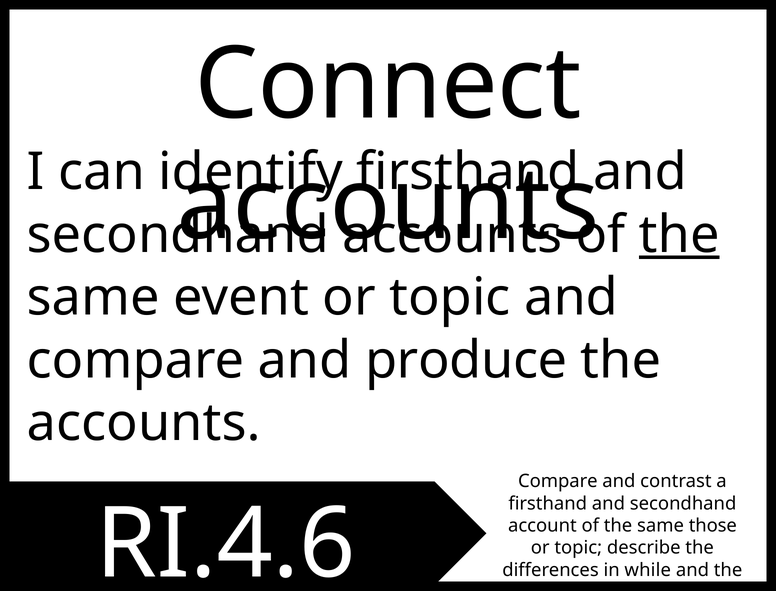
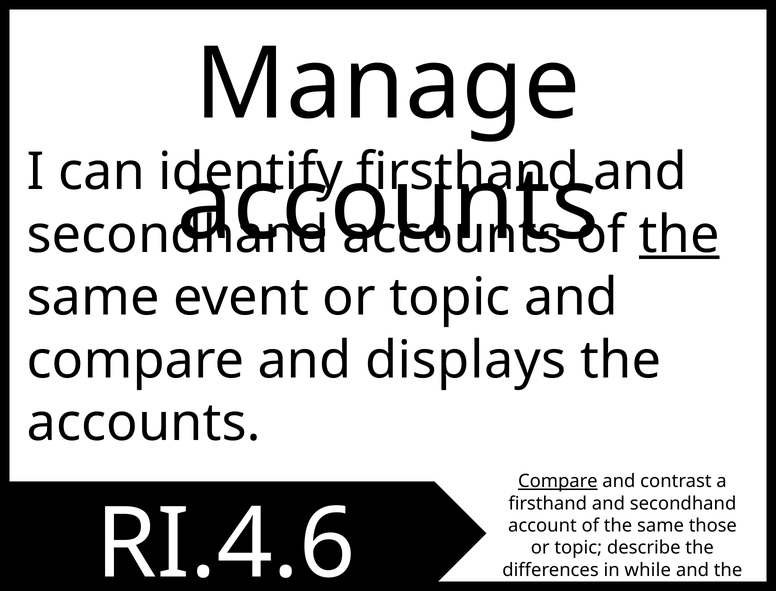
Connect: Connect -> Manage
produce: produce -> displays
Compare at (558, 481) underline: none -> present
